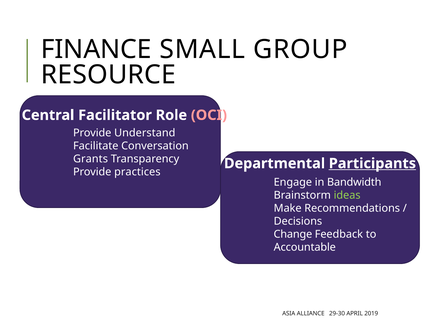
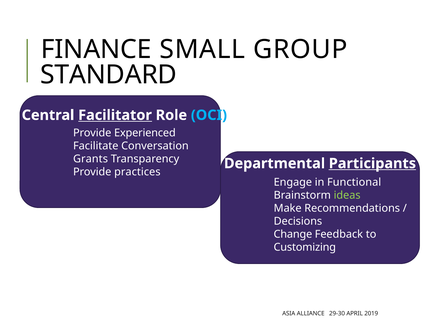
RESOURCE: RESOURCE -> STANDARD
Facilitator underline: none -> present
OCI colour: pink -> light blue
Understand: Understand -> Experienced
Bandwidth: Bandwidth -> Functional
Accountable: Accountable -> Customizing
